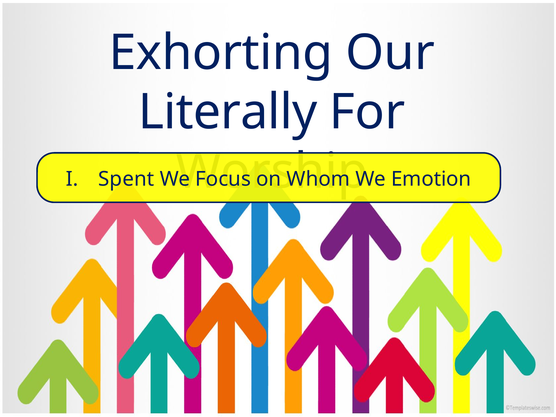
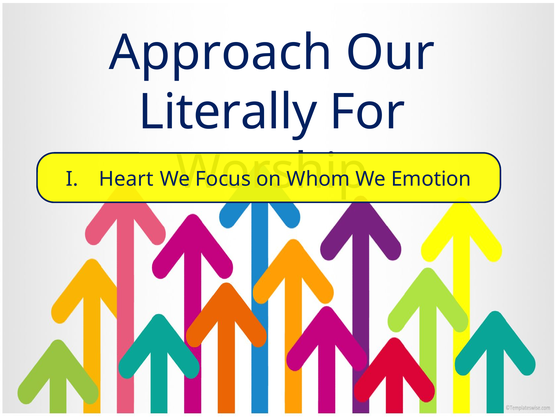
Exhorting: Exhorting -> Approach
Spent: Spent -> Heart
